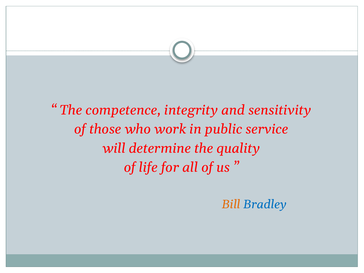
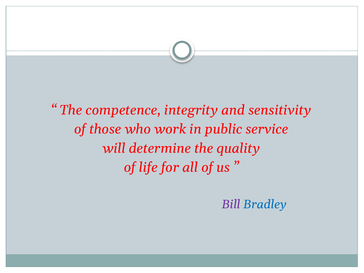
Bill colour: orange -> purple
